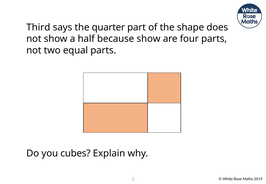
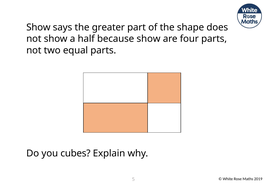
Third at (38, 27): Third -> Show
quarter: quarter -> greater
